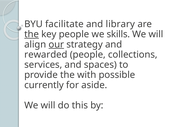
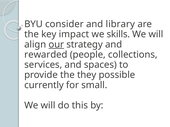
facilitate: facilitate -> consider
the at (32, 34) underline: present -> none
key people: people -> impact
with: with -> they
aside: aside -> small
